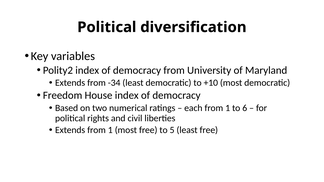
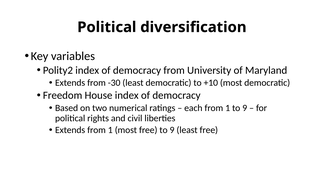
-34: -34 -> -30
1 to 6: 6 -> 9
free to 5: 5 -> 9
